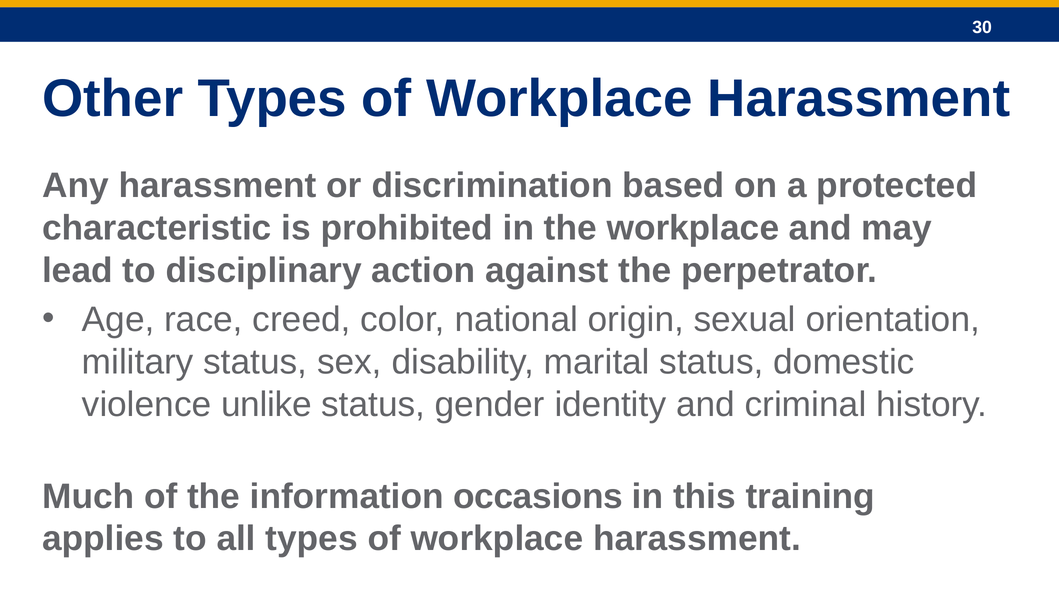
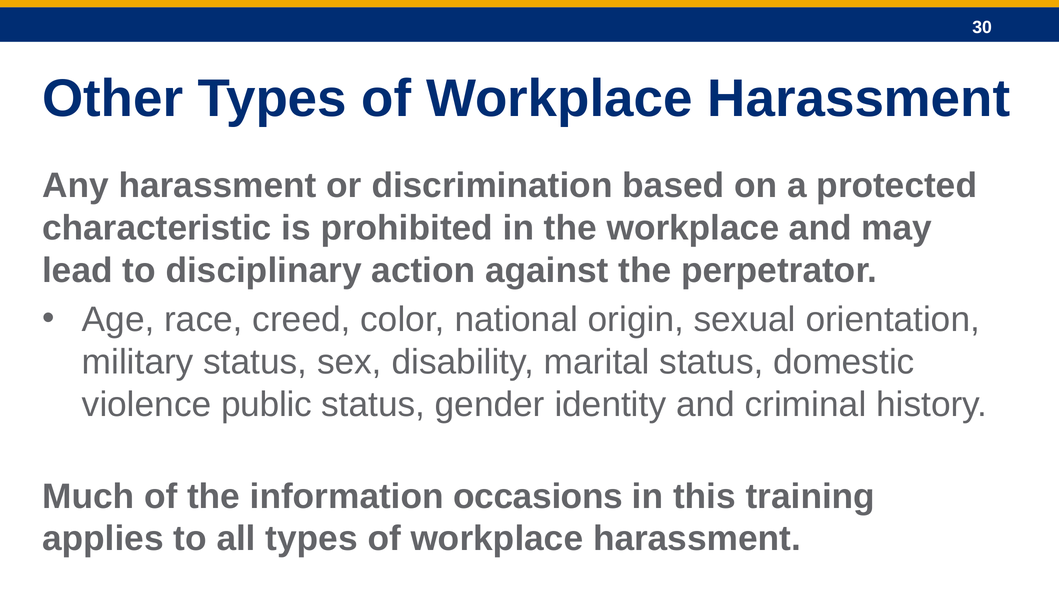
unlike: unlike -> public
